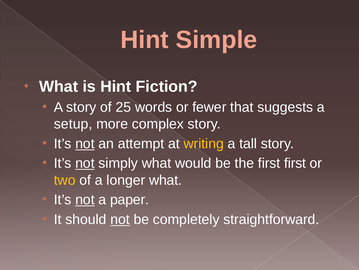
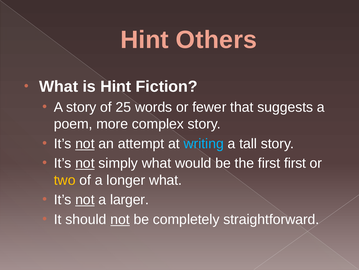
Simple: Simple -> Others
setup: setup -> poem
writing colour: yellow -> light blue
paper: paper -> larger
